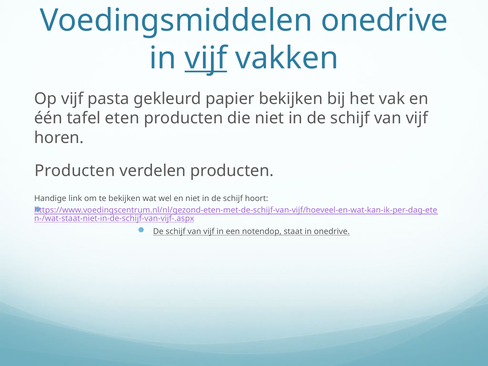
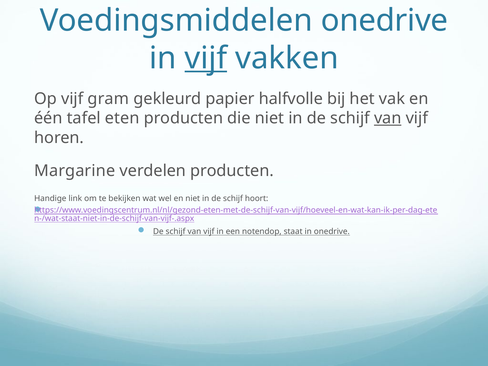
pasta: pasta -> gram
papier bekijken: bekijken -> halfvolle
van at (388, 118) underline: none -> present
Producten at (75, 171): Producten -> Margarine
